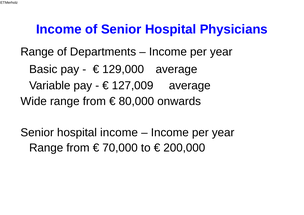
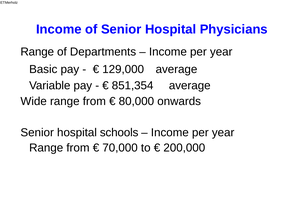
127,009: 127,009 -> 851,354
hospital income: income -> schools
